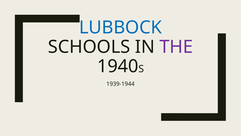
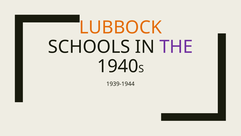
LUBBOCK colour: blue -> orange
